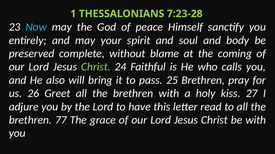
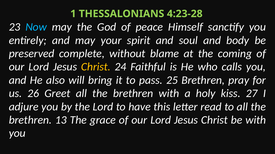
7:23-28: 7:23-28 -> 4:23-28
Christ at (96, 67) colour: light green -> yellow
77: 77 -> 13
